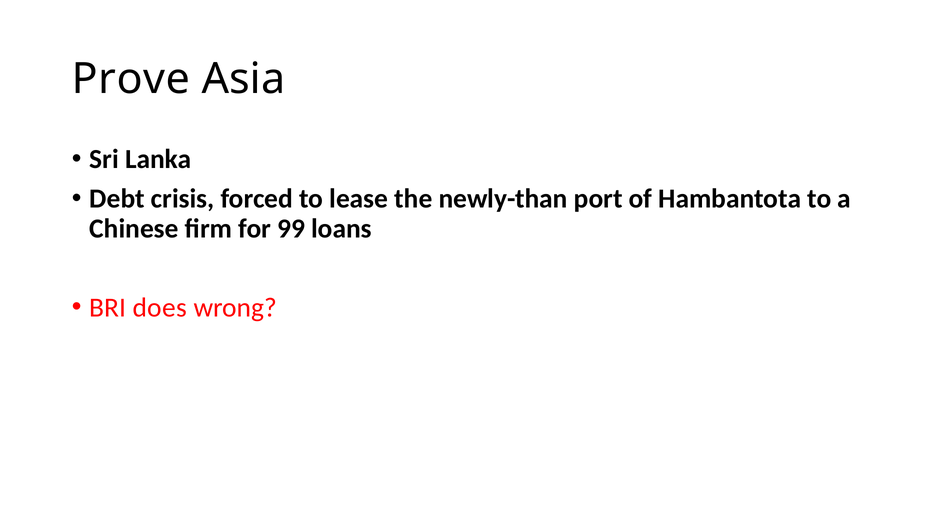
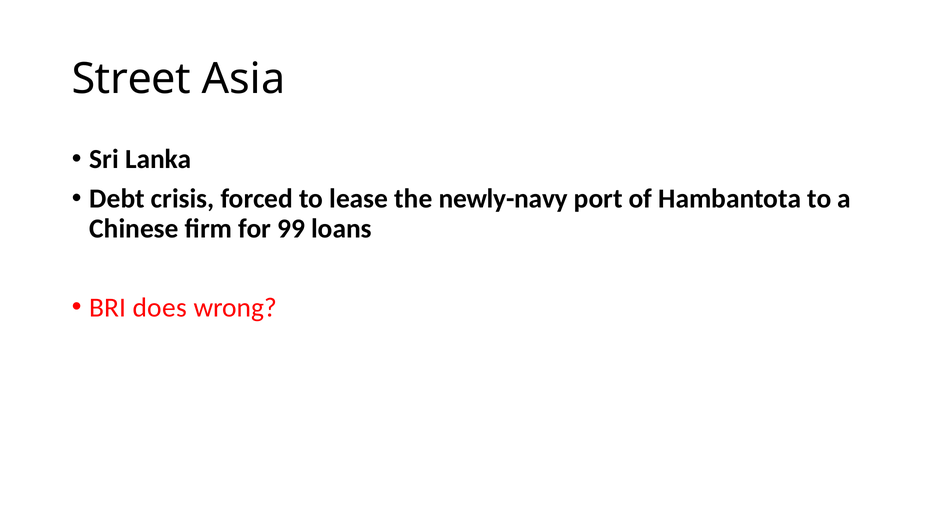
Prove: Prove -> Street
newly-than: newly-than -> newly-navy
